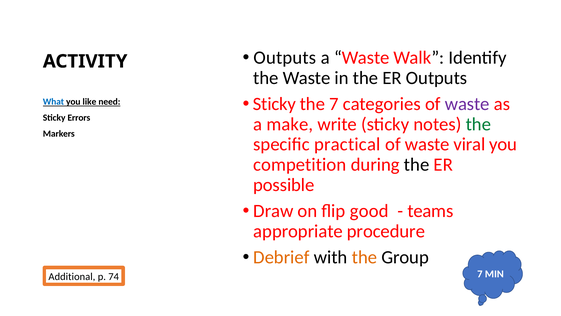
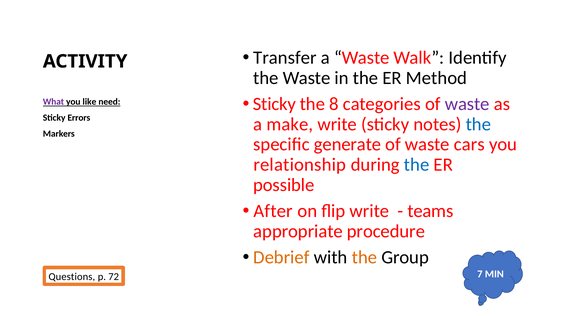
Outputs at (285, 58): Outputs -> Transfer
ER Outputs: Outputs -> Method
the 7: 7 -> 8
What colour: blue -> purple
the at (478, 124) colour: green -> blue
practical: practical -> generate
viral: viral -> cars
competition: competition -> relationship
the at (417, 164) colour: black -> blue
Draw: Draw -> After
flip good: good -> write
Additional: Additional -> Questions
74: 74 -> 72
